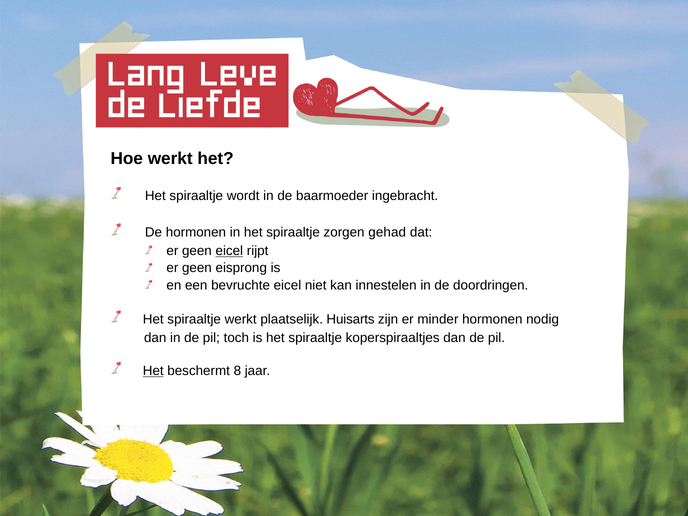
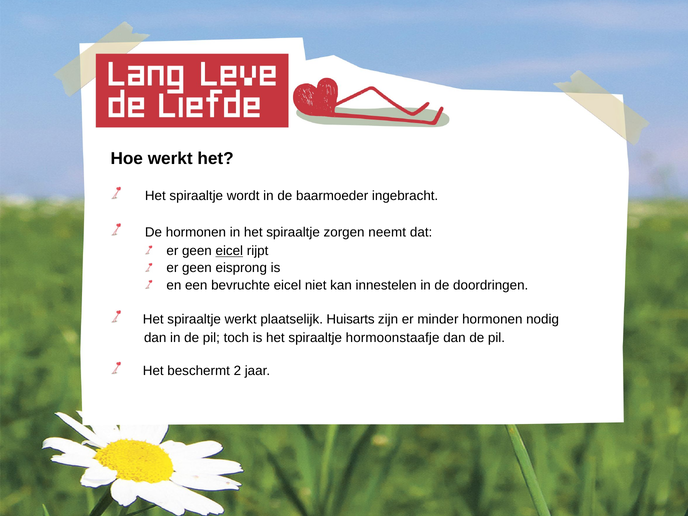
gehad: gehad -> neemt
koperspiraaltjes: koperspiraaltjes -> hormoonstaafje
Het at (153, 371) underline: present -> none
8: 8 -> 2
